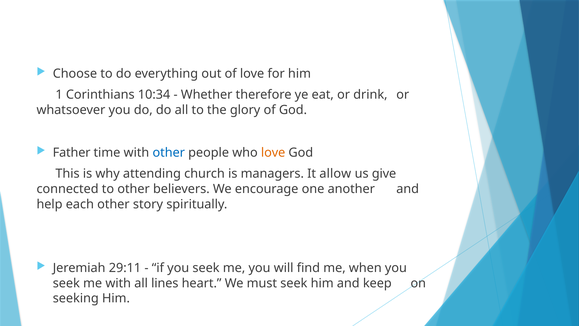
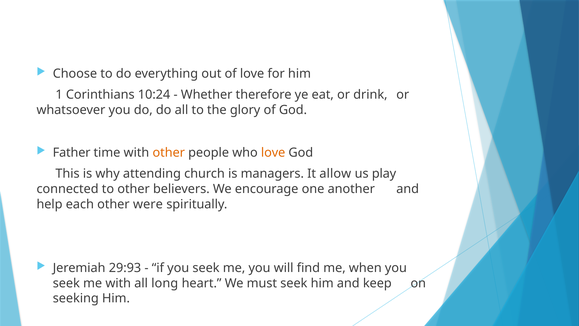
10:34: 10:34 -> 10:24
other at (169, 152) colour: blue -> orange
give: give -> play
story: story -> were
29:11: 29:11 -> 29:93
lines: lines -> long
